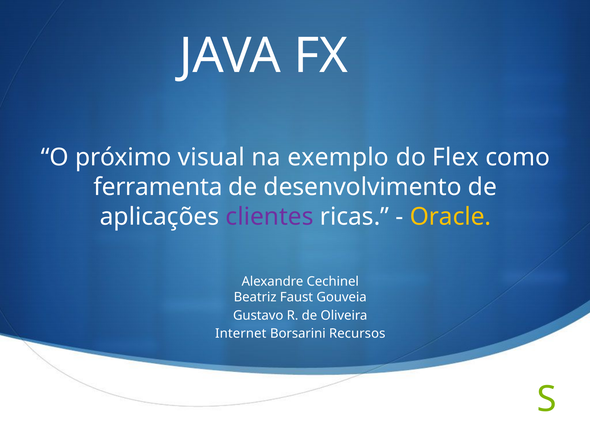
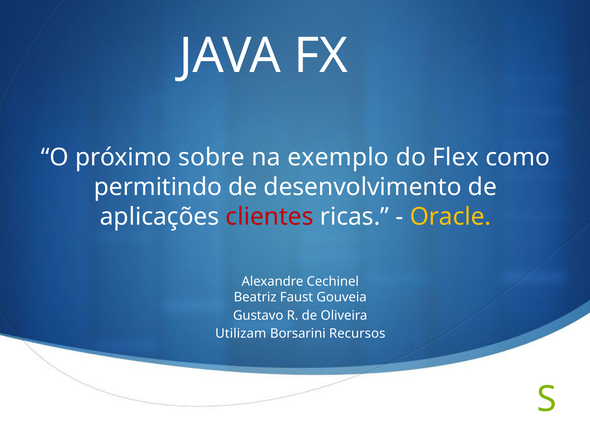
visual: visual -> sobre
ferramenta: ferramenta -> permitindo
clientes colour: purple -> red
Internet: Internet -> Utilizam
